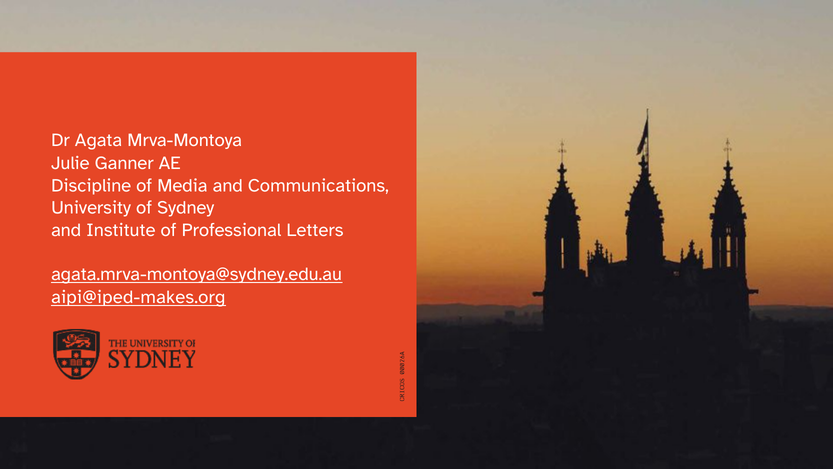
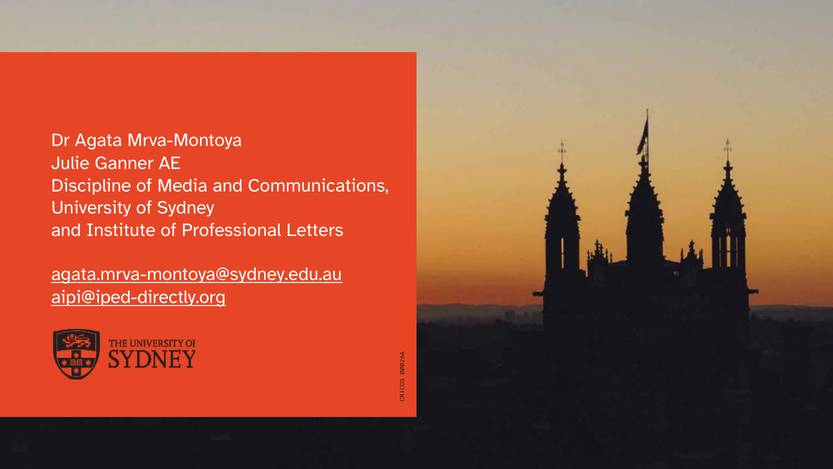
aipi@iped-makes.org: aipi@iped-makes.org -> aipi@iped-directly.org
